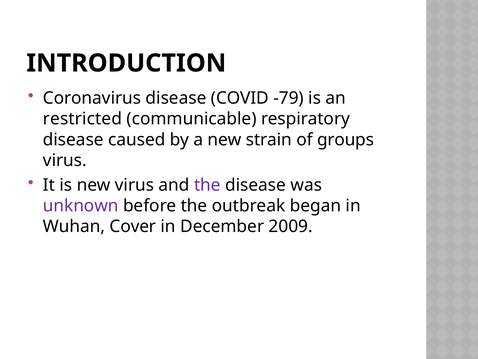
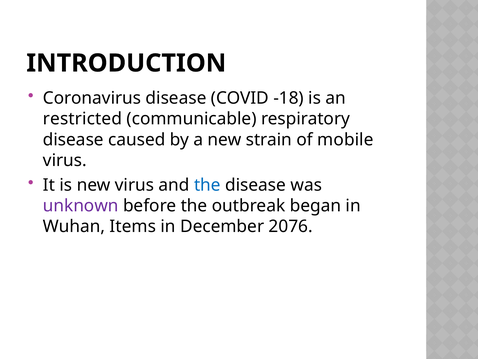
-79: -79 -> -18
groups: groups -> mobile
the at (207, 185) colour: purple -> blue
Cover: Cover -> Items
2009: 2009 -> 2076
